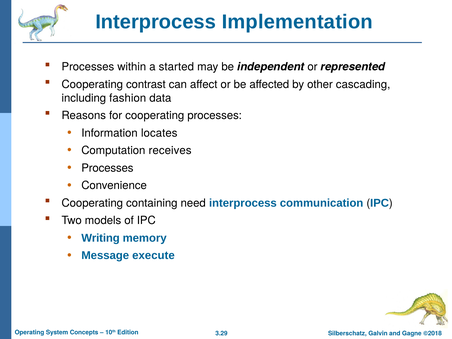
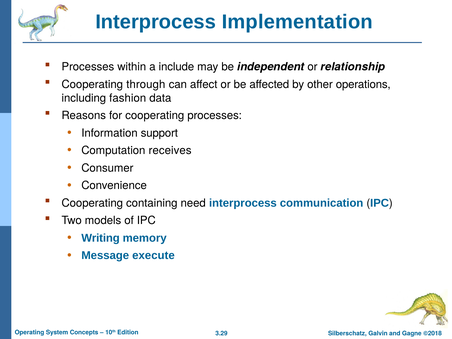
started: started -> include
represented: represented -> relationship
contrast: contrast -> through
cascading: cascading -> operations
locates: locates -> support
Processes at (107, 168): Processes -> Consumer
